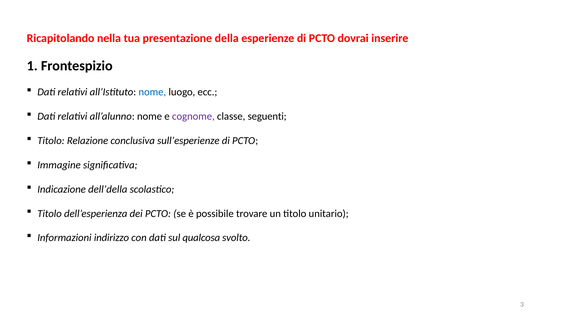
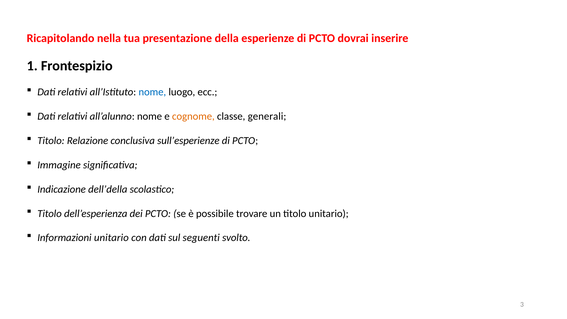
cognome colour: purple -> orange
seguenti: seguenti -> generali
Informazioni indirizzo: indirizzo -> unitario
qualcosa: qualcosa -> seguenti
